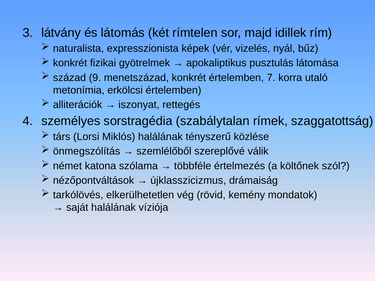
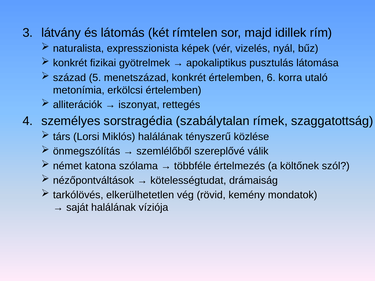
9: 9 -> 5
7: 7 -> 6
újklasszicizmus: újklasszicizmus -> kötelességtudat
